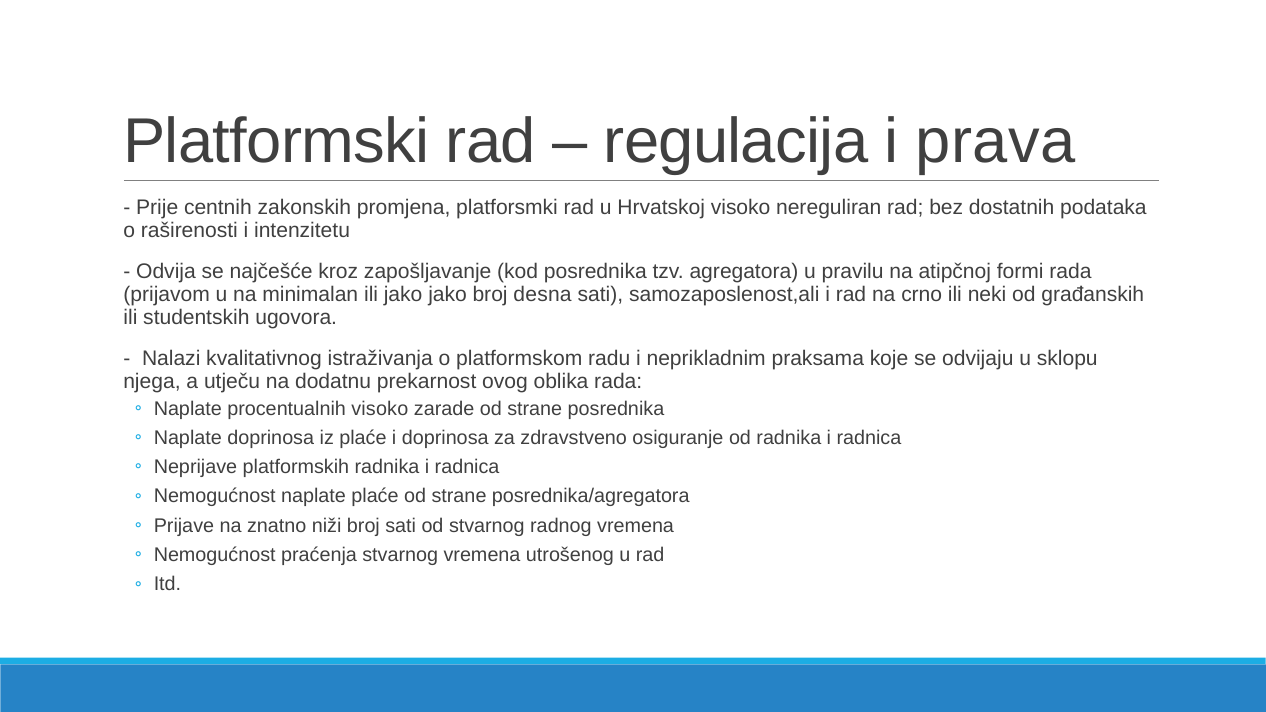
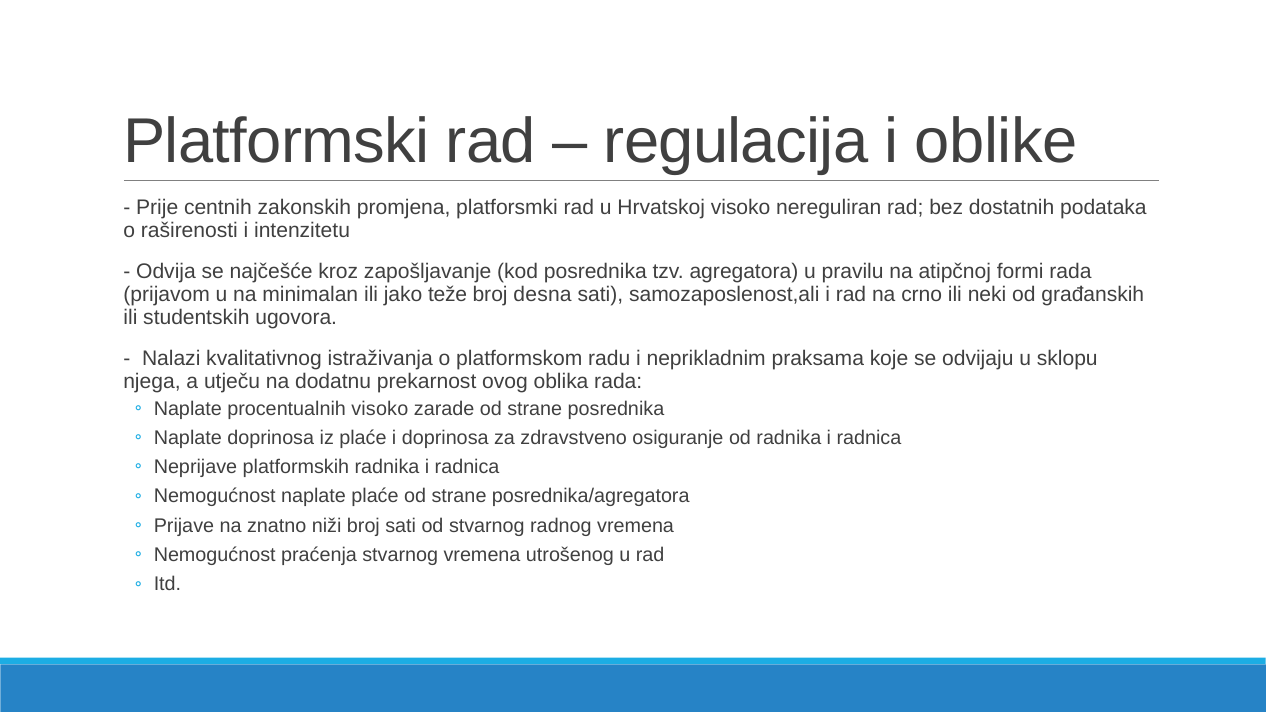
prava: prava -> oblike
jako jako: jako -> teže
